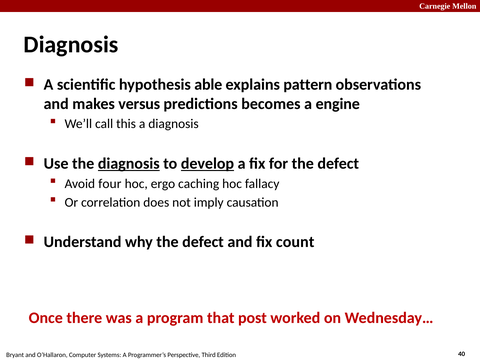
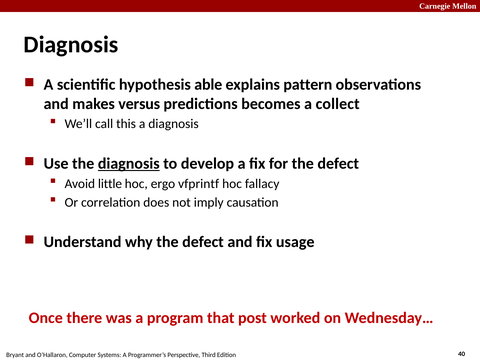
engine: engine -> collect
develop underline: present -> none
four: four -> little
caching: caching -> vfprintf
count: count -> usage
